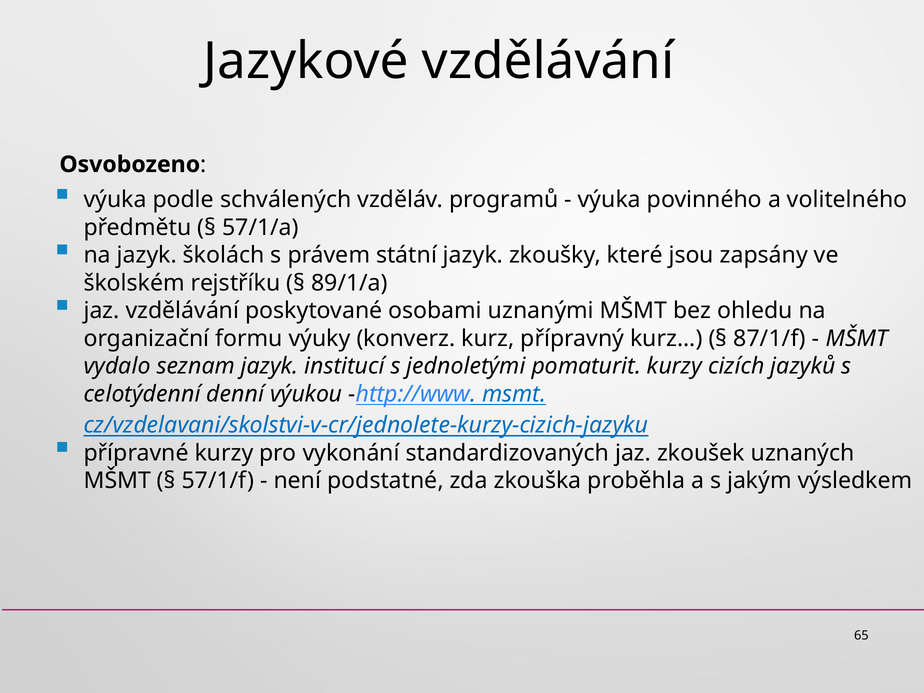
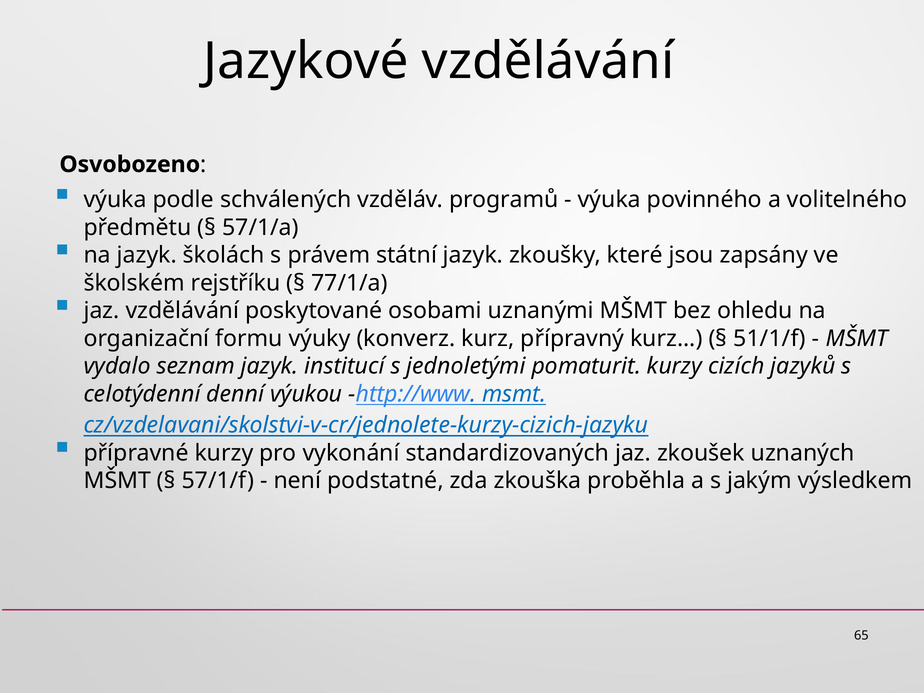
89/1/a: 89/1/a -> 77/1/a
87/1/f: 87/1/f -> 51/1/f
